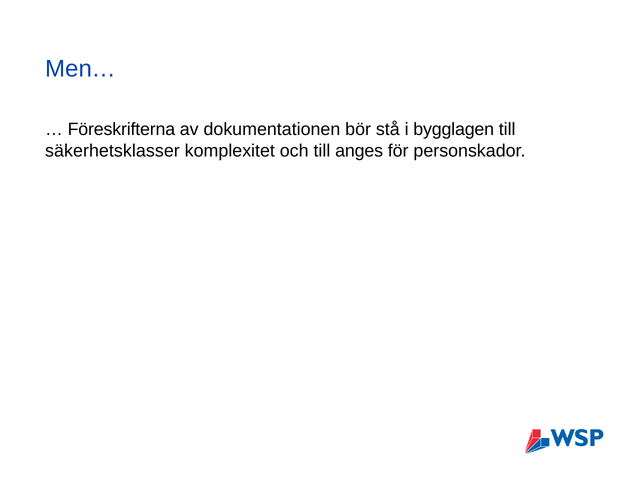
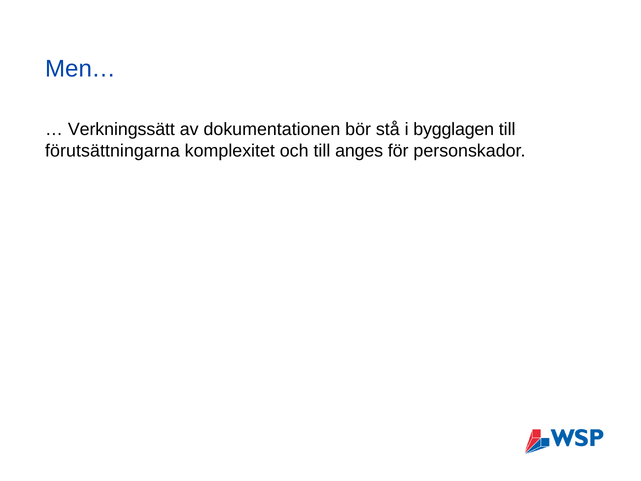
Föreskrifterna: Föreskrifterna -> Verkningssätt
säkerhetsklasser: säkerhetsklasser -> förutsättningarna
